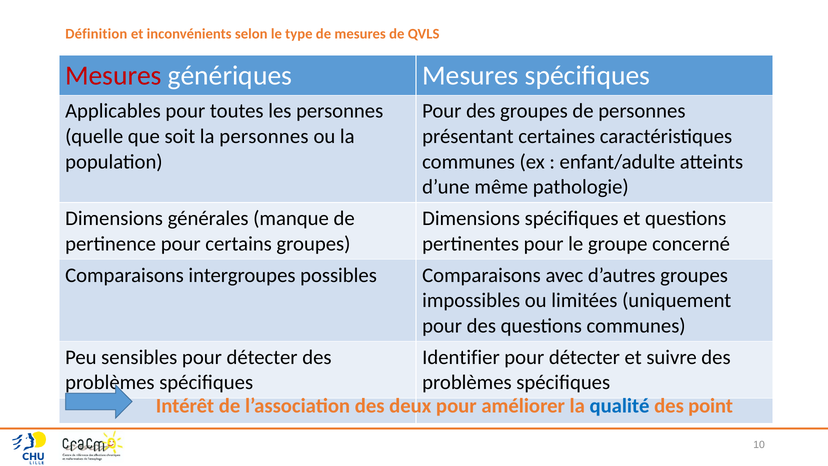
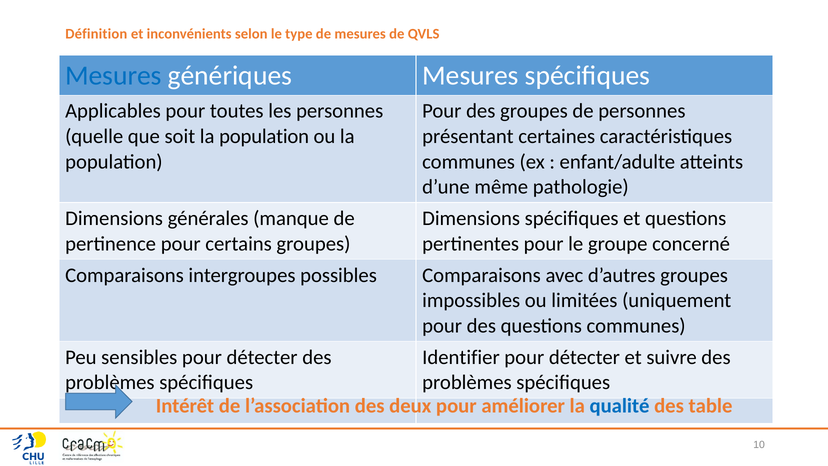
Mesures at (113, 75) colour: red -> blue
soit la personnes: personnes -> population
point: point -> table
